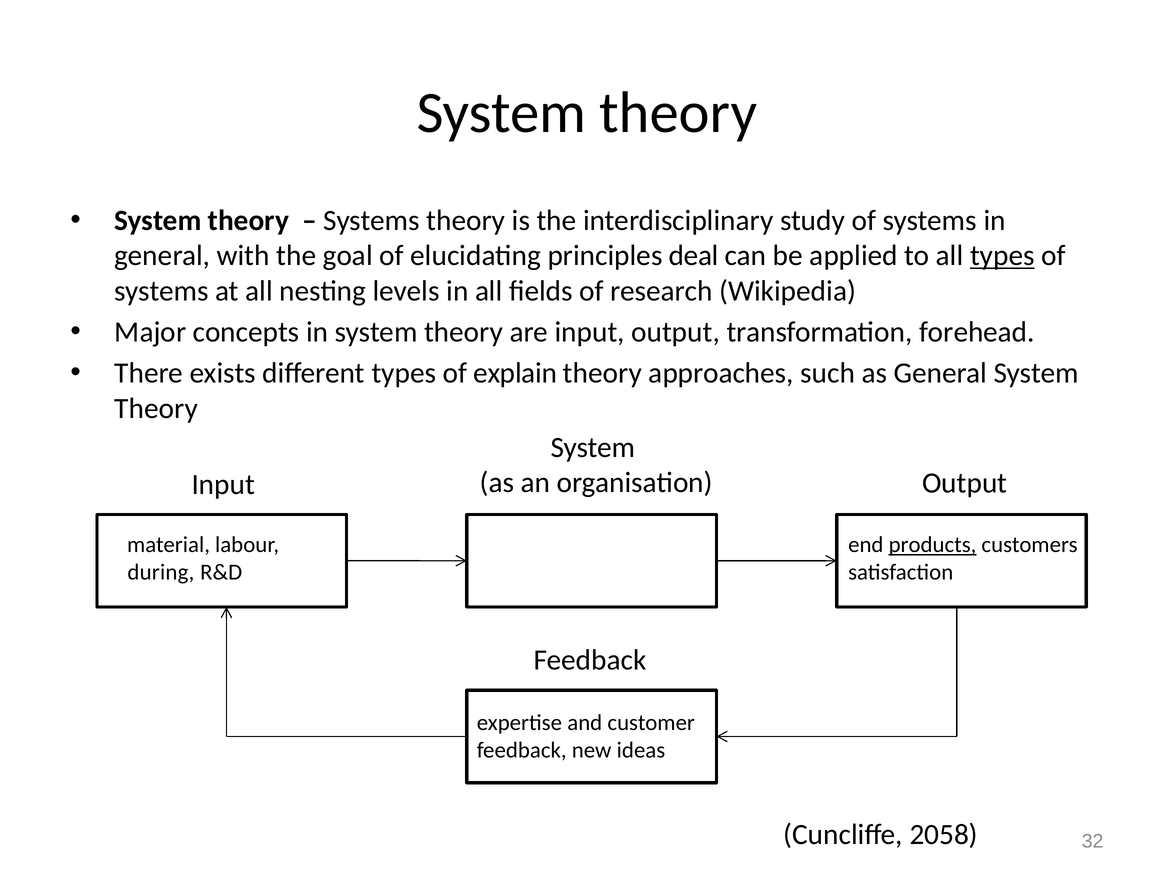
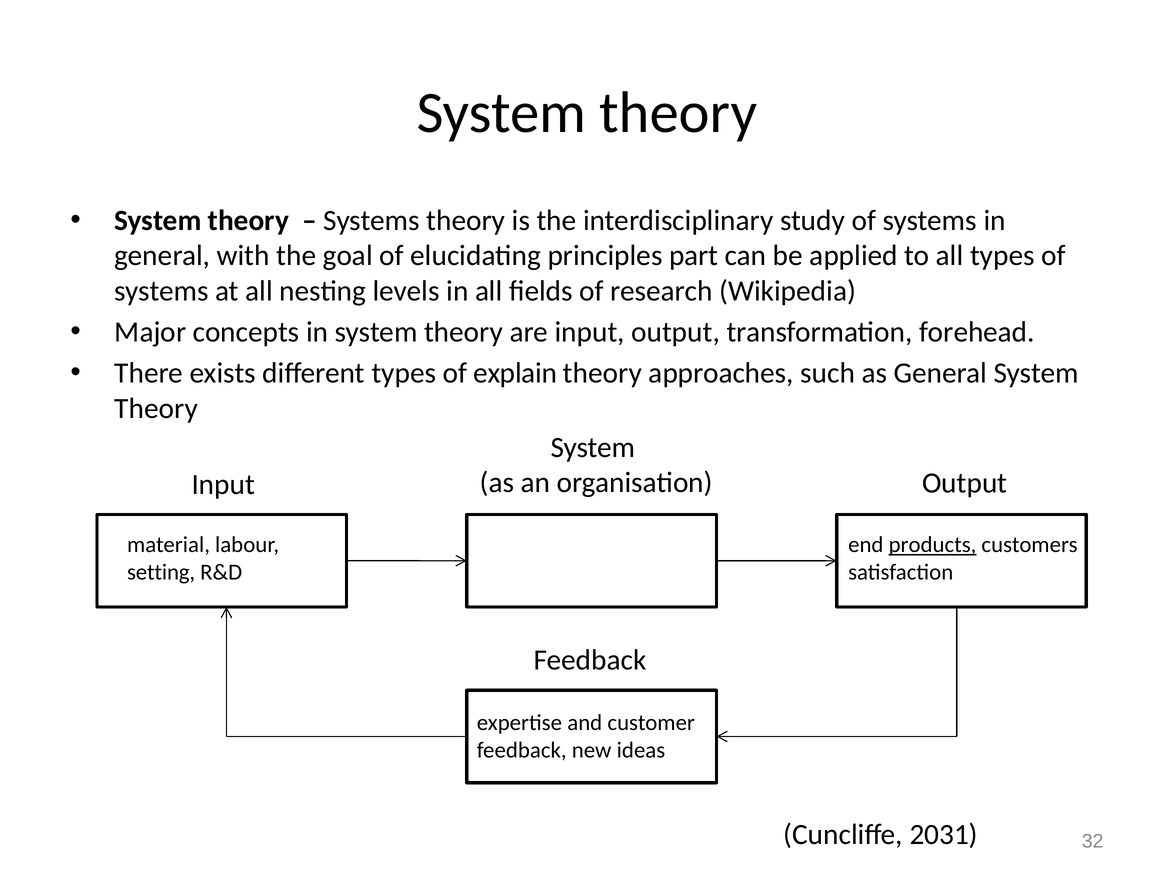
deal: deal -> part
types at (1002, 255) underline: present -> none
during: during -> setting
2058: 2058 -> 2031
